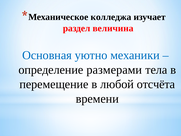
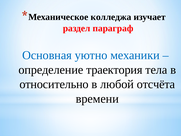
величина: величина -> параграф
размерами: размерами -> траектория
перемещение: перемещение -> относительно
